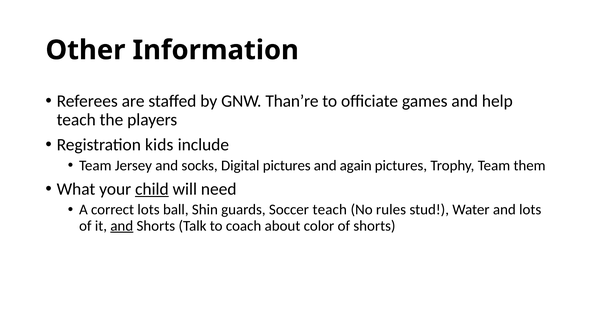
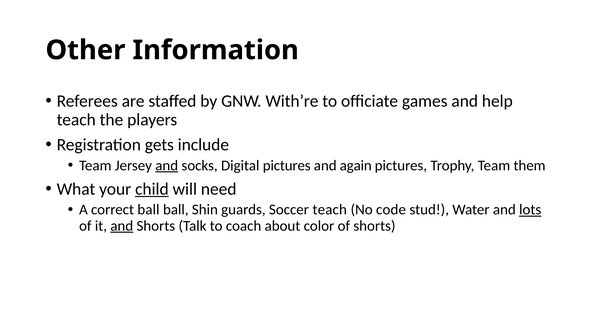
Than’re: Than’re -> With’re
kids: kids -> gets
and at (167, 165) underline: none -> present
correct lots: lots -> ball
rules: rules -> code
lots at (530, 210) underline: none -> present
